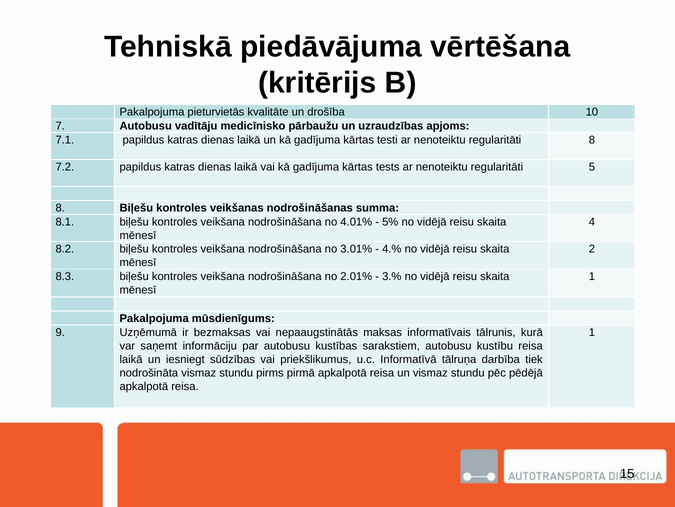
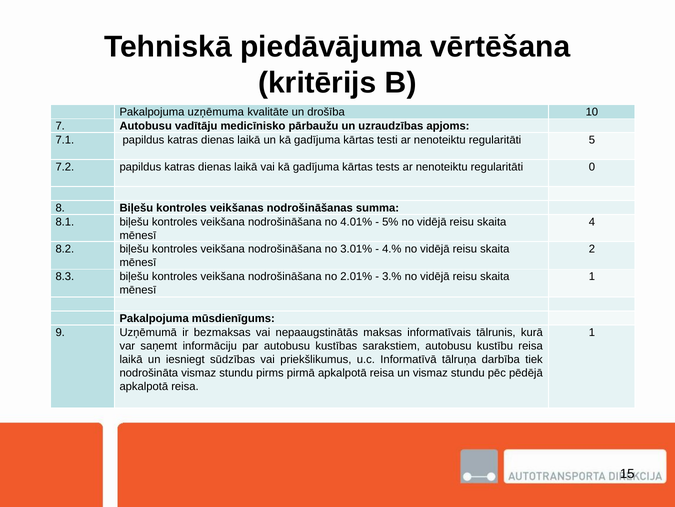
pieturvietās: pieturvietās -> uzņēmuma
regularitāti 8: 8 -> 5
5: 5 -> 0
